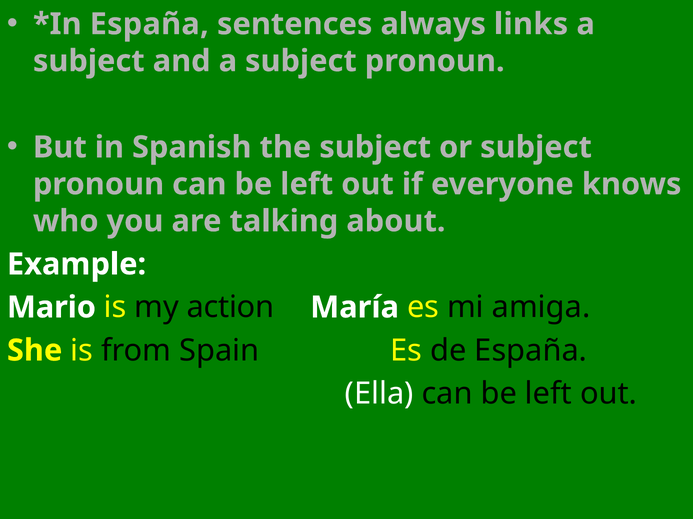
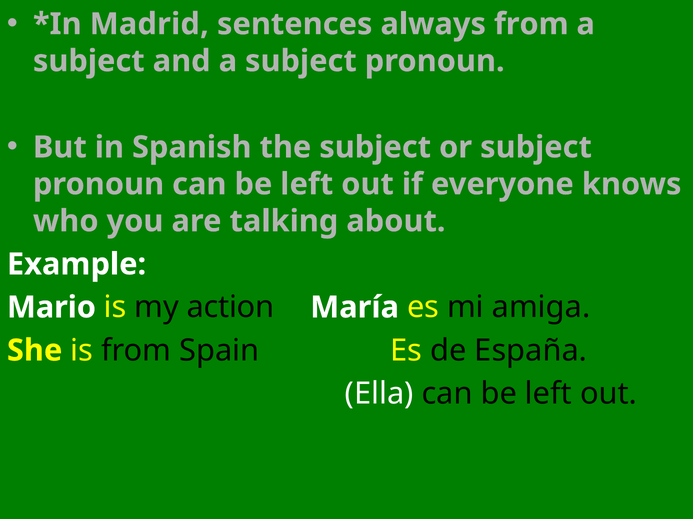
España at (149, 24): España -> Madrid
always links: links -> from
